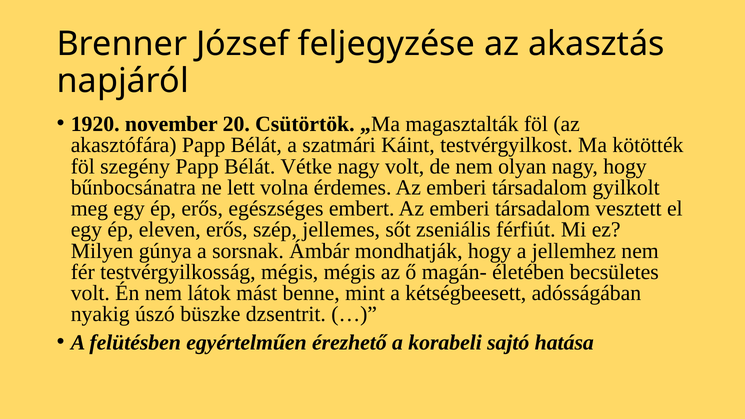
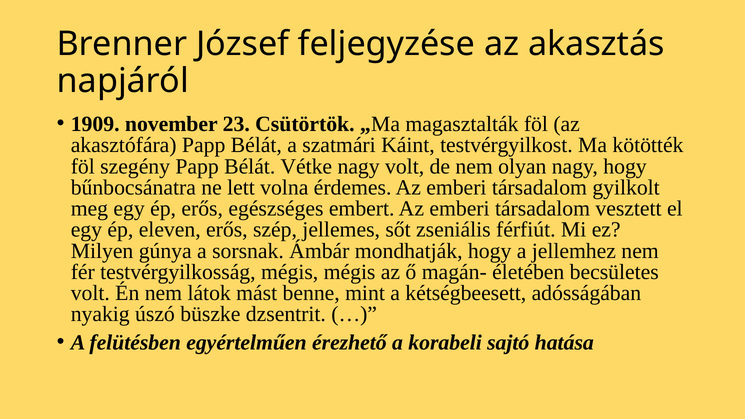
1920: 1920 -> 1909
20: 20 -> 23
